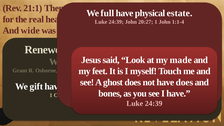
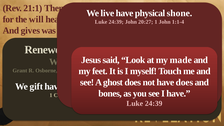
full at (107, 13): full -> live
estate: estate -> shone
the real: real -> will
wide: wide -> gives
